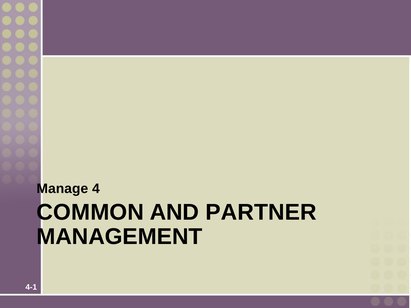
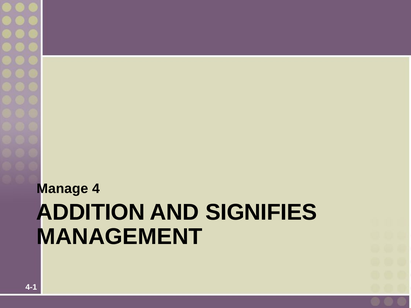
COMMON: COMMON -> ADDITION
PARTNER: PARTNER -> SIGNIFIES
